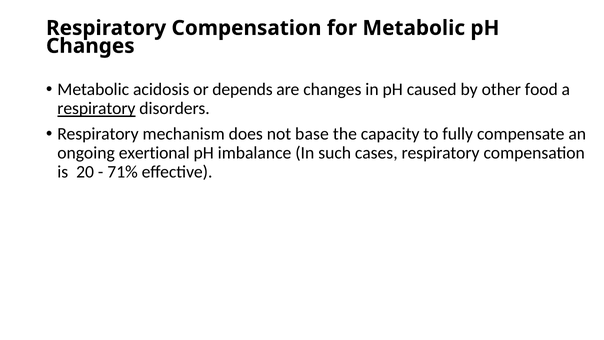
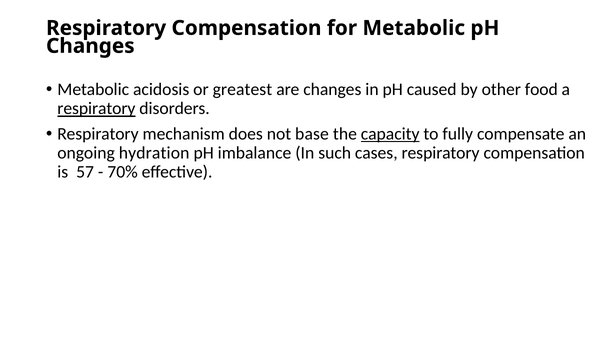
depends: depends -> greatest
capacity underline: none -> present
exertional: exertional -> hydration
20: 20 -> 57
71%: 71% -> 70%
